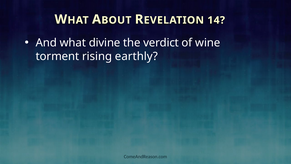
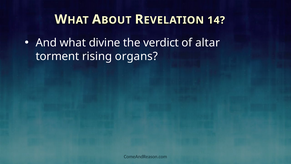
wine: wine -> altar
earthly: earthly -> organs
